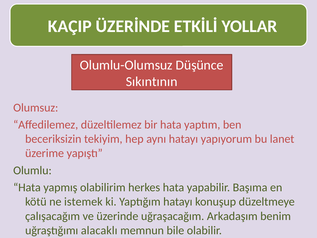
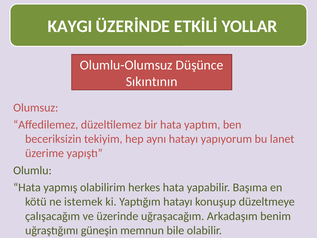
KAÇIP: KAÇIP -> KAYGI
alacaklı: alacaklı -> güneşin
